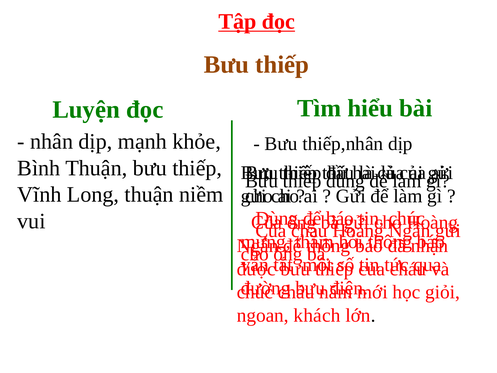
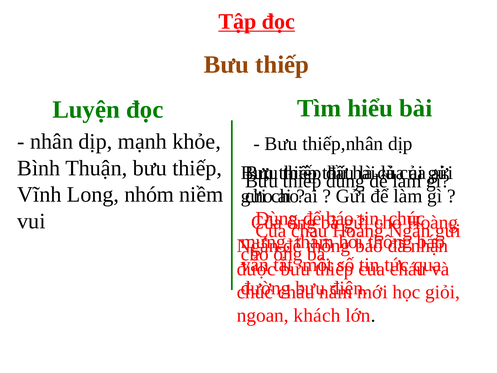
Long thuận: thuận -> nhóm
